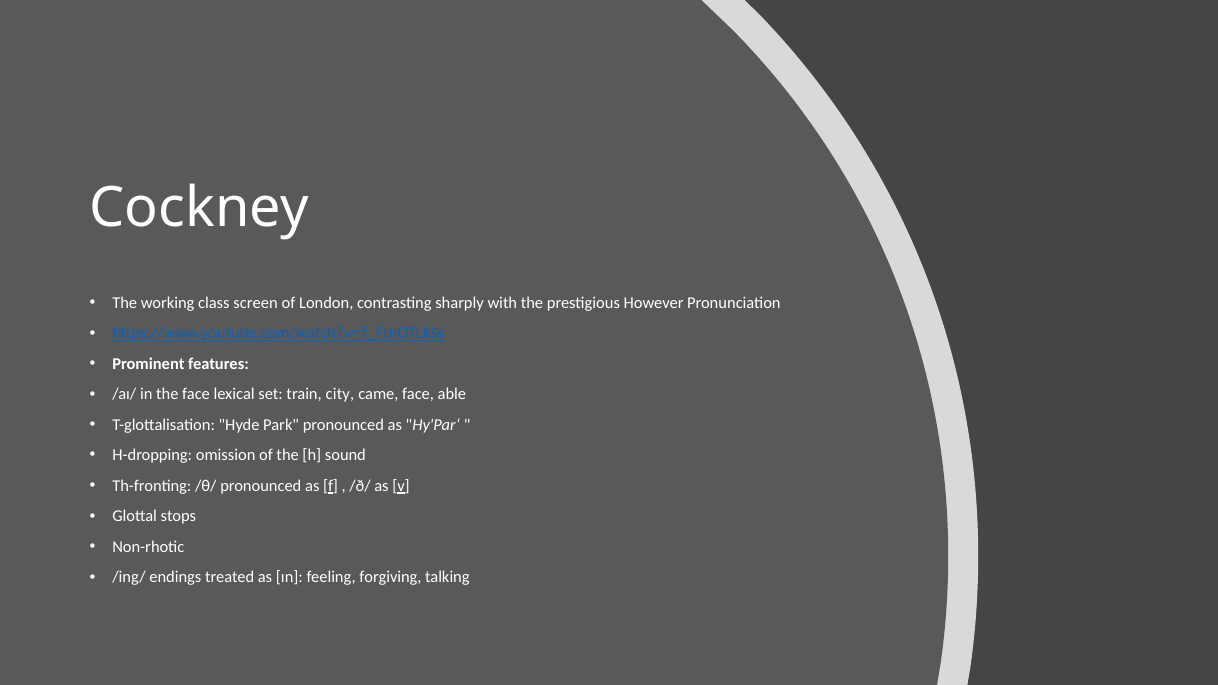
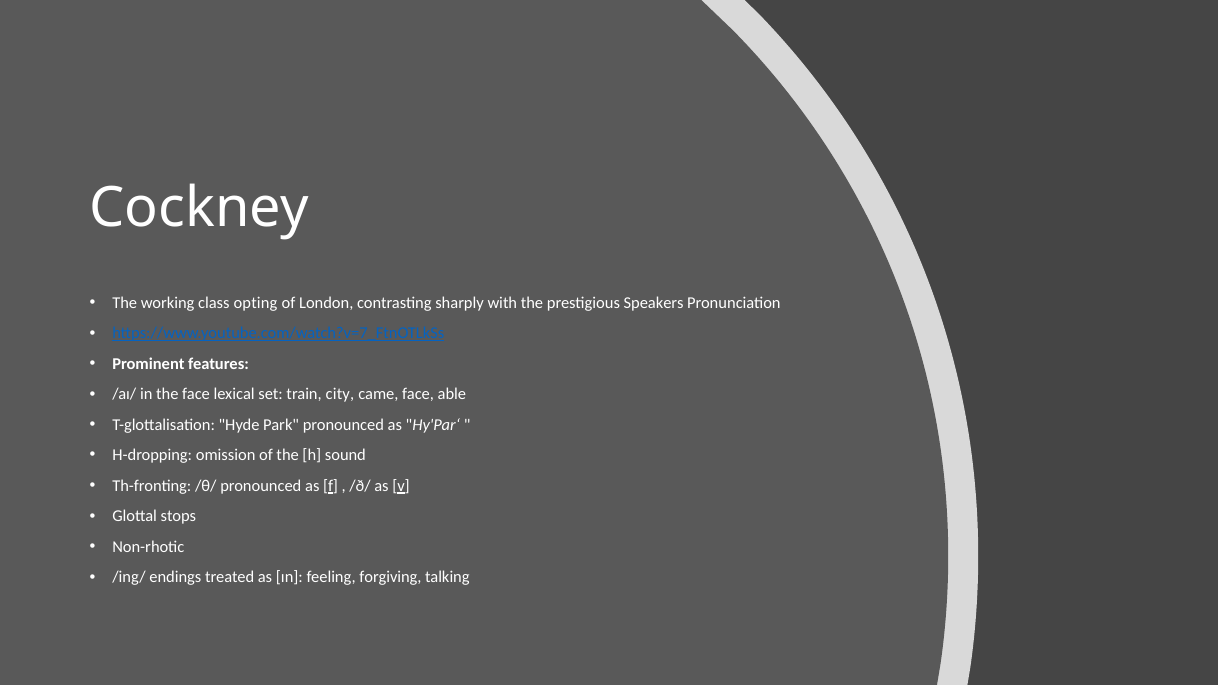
screen: screen -> opting
However: However -> Speakers
